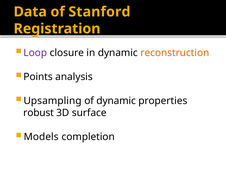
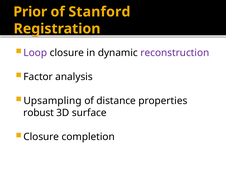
Data: Data -> Prior
reconstruction colour: orange -> purple
Points: Points -> Factor
of dynamic: dynamic -> distance
Models at (41, 137): Models -> Closure
